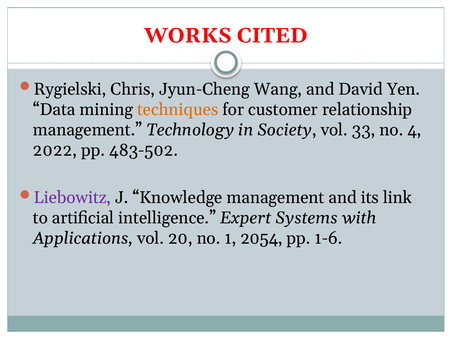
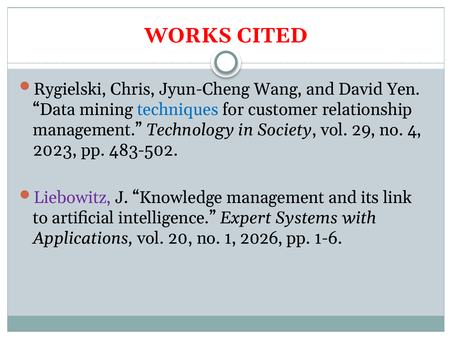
techniques colour: orange -> blue
33: 33 -> 29
2022: 2022 -> 2023
2054: 2054 -> 2026
